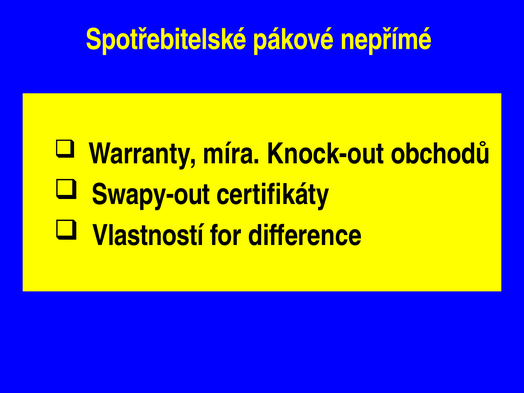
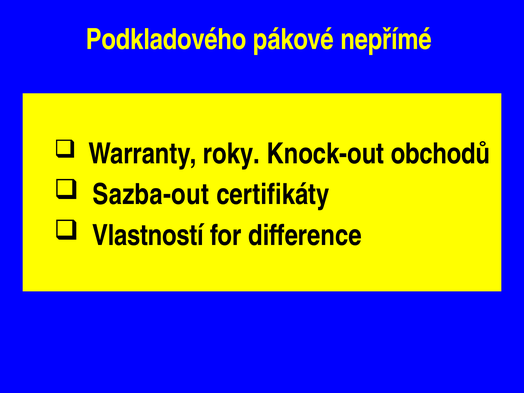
Spotřebitelské: Spotřebitelské -> Podkladového
míra: míra -> roky
Swapy-out: Swapy-out -> Sazba-out
